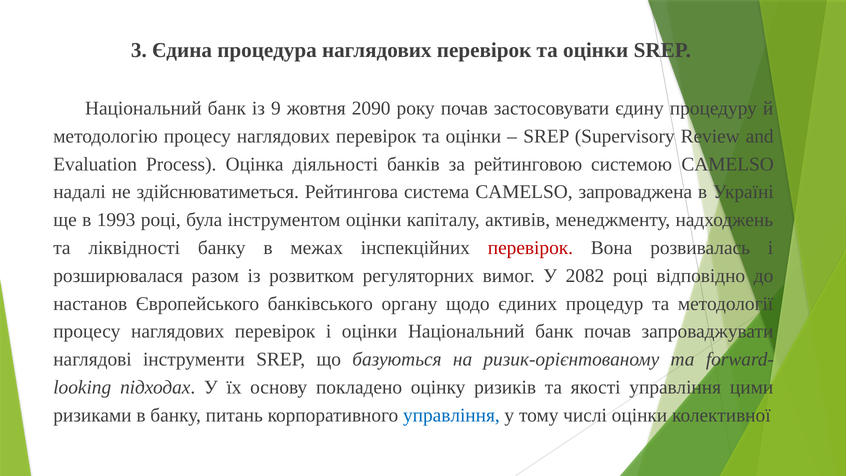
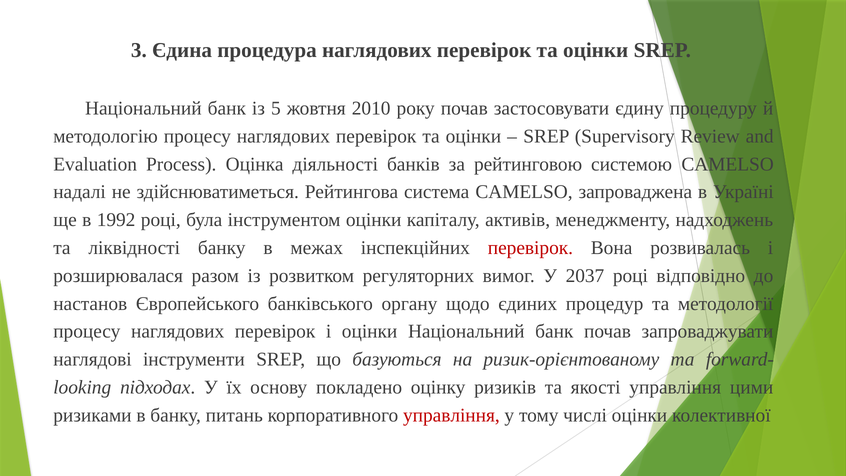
9: 9 -> 5
2090: 2090 -> 2010
1993: 1993 -> 1992
2082: 2082 -> 2037
управління at (451, 415) colour: blue -> red
